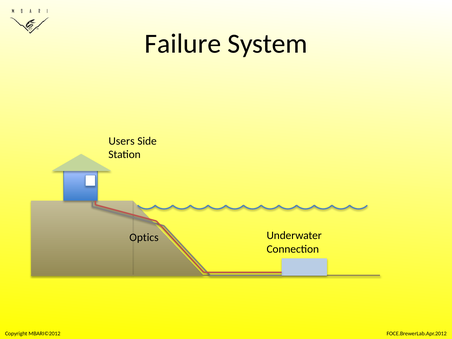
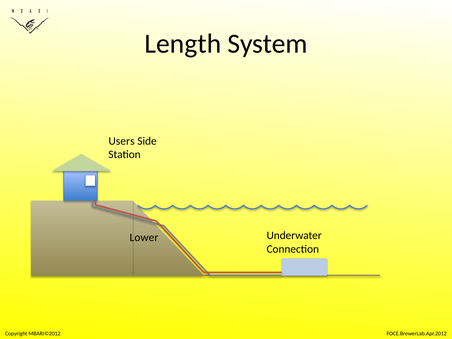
Failure: Failure -> Length
Optics: Optics -> Lower
